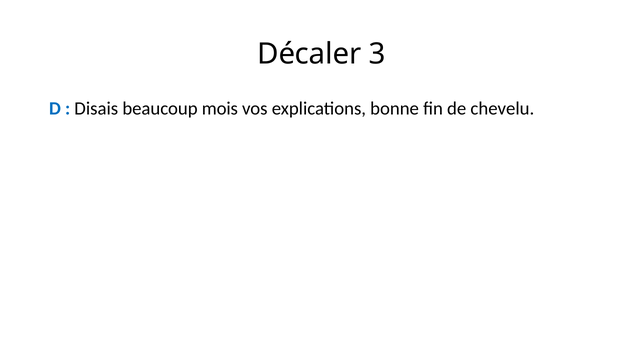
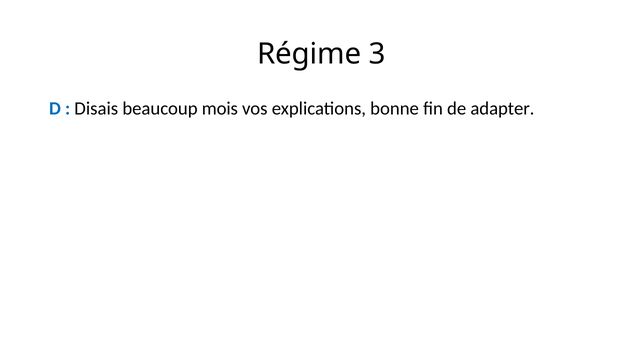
Décaler: Décaler -> Régime
chevelu: chevelu -> adapter
